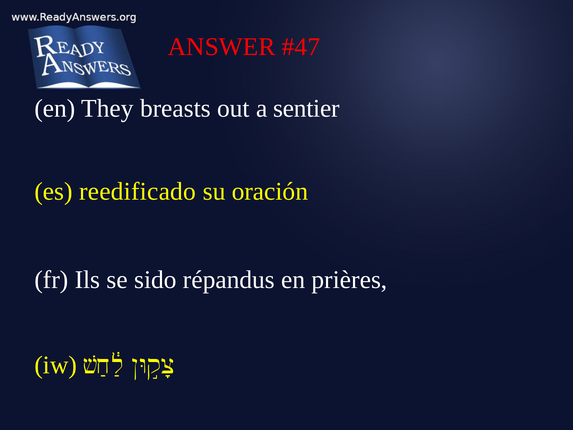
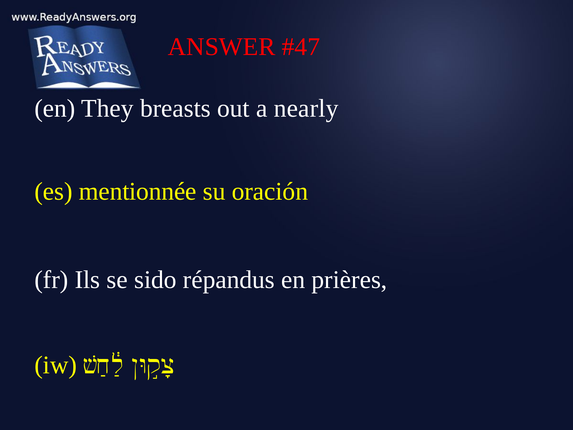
sentier: sentier -> nearly
reedificado: reedificado -> mentionnée
